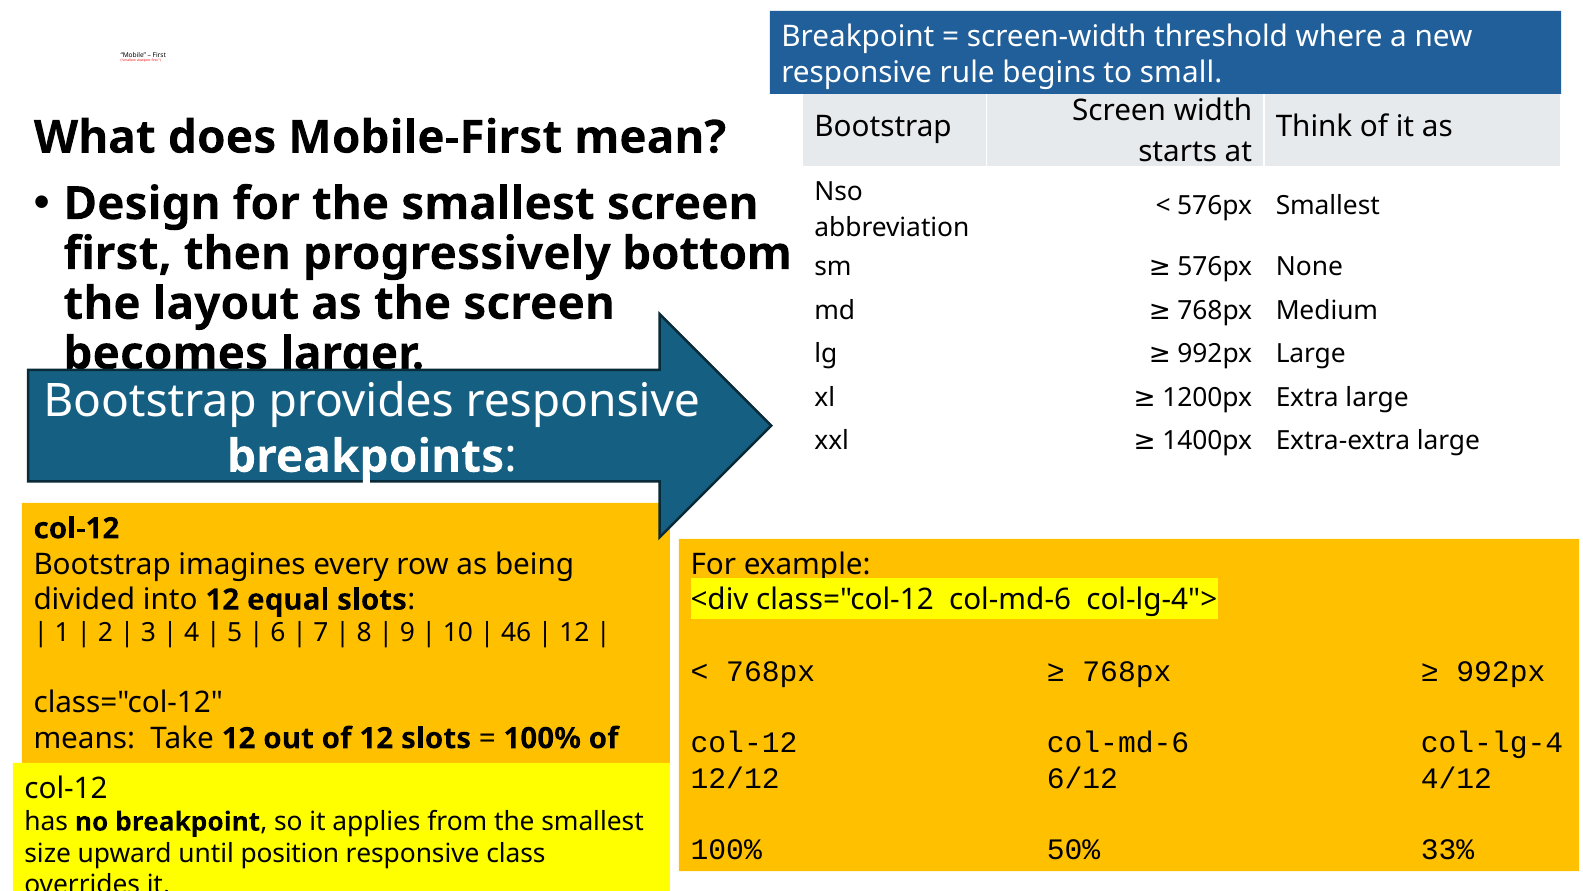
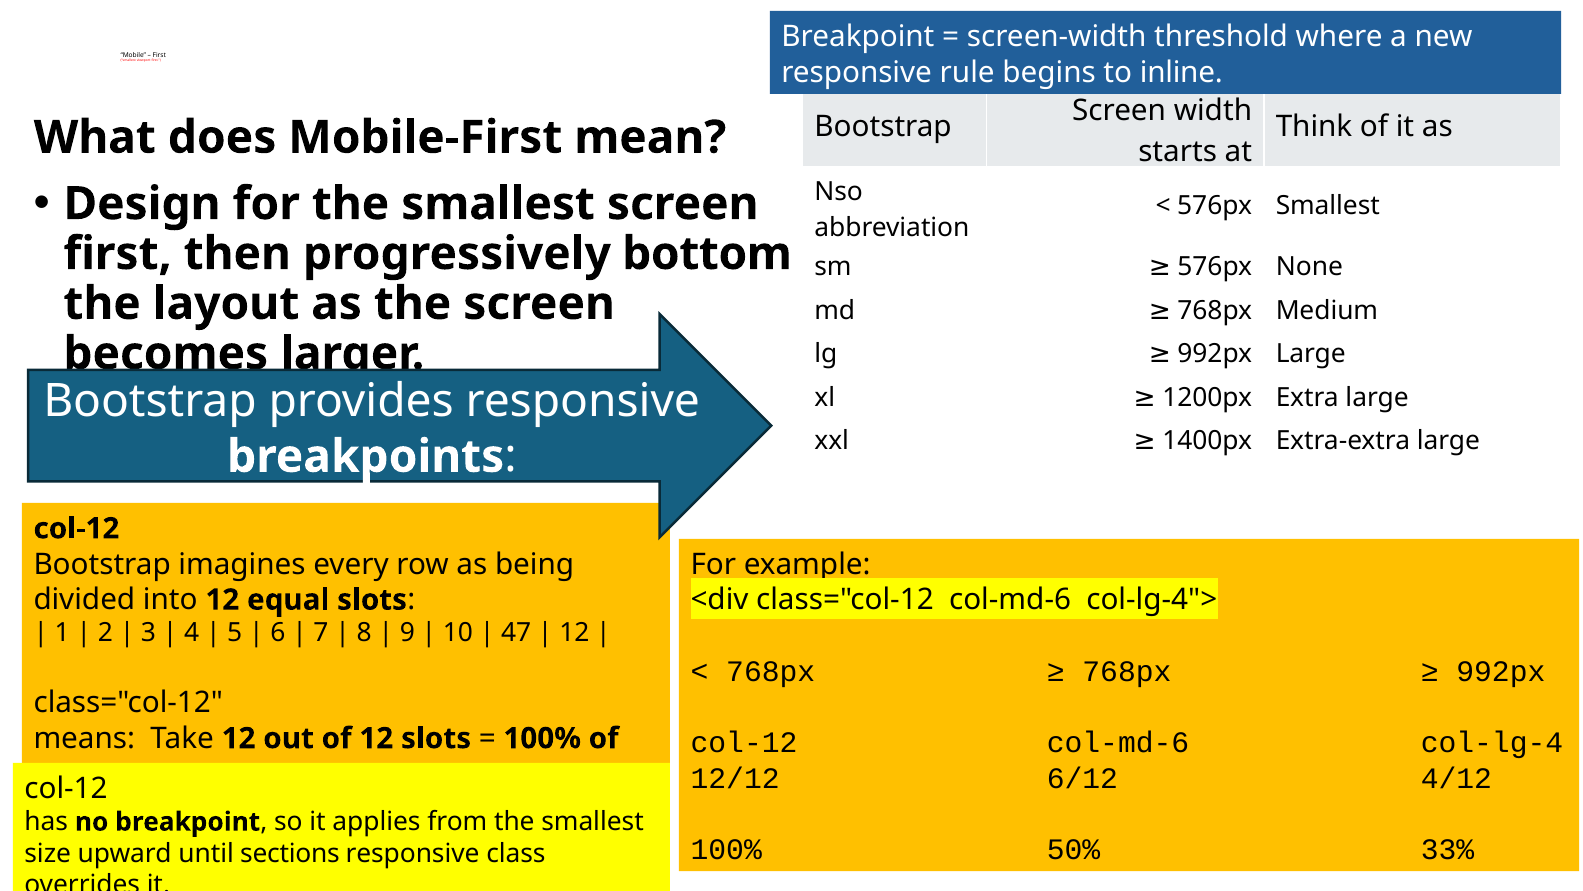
small: small -> inline
46: 46 -> 47
position: position -> sections
